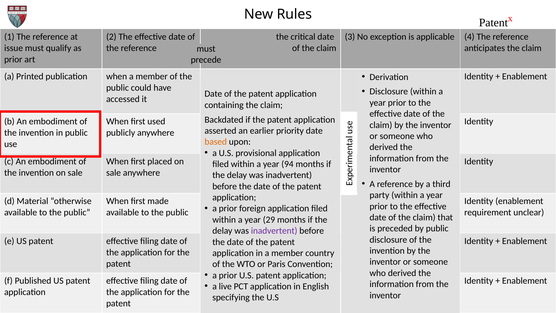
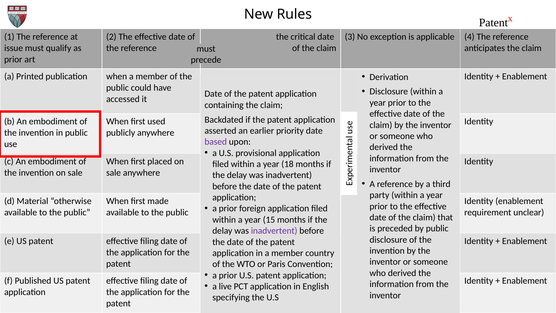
based colour: orange -> purple
94: 94 -> 18
29: 29 -> 15
